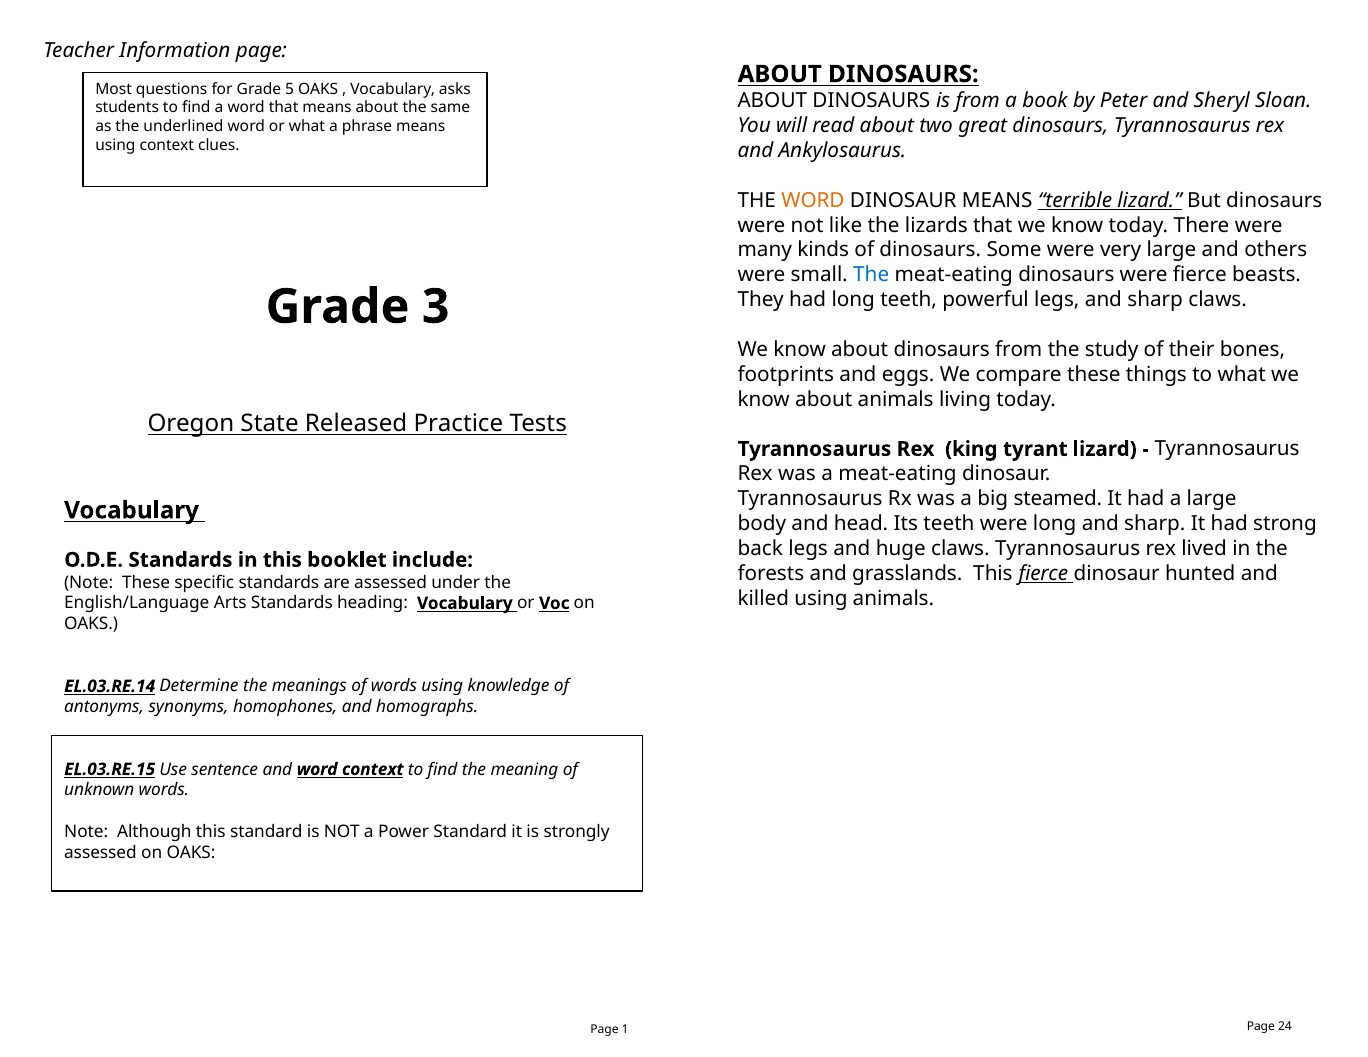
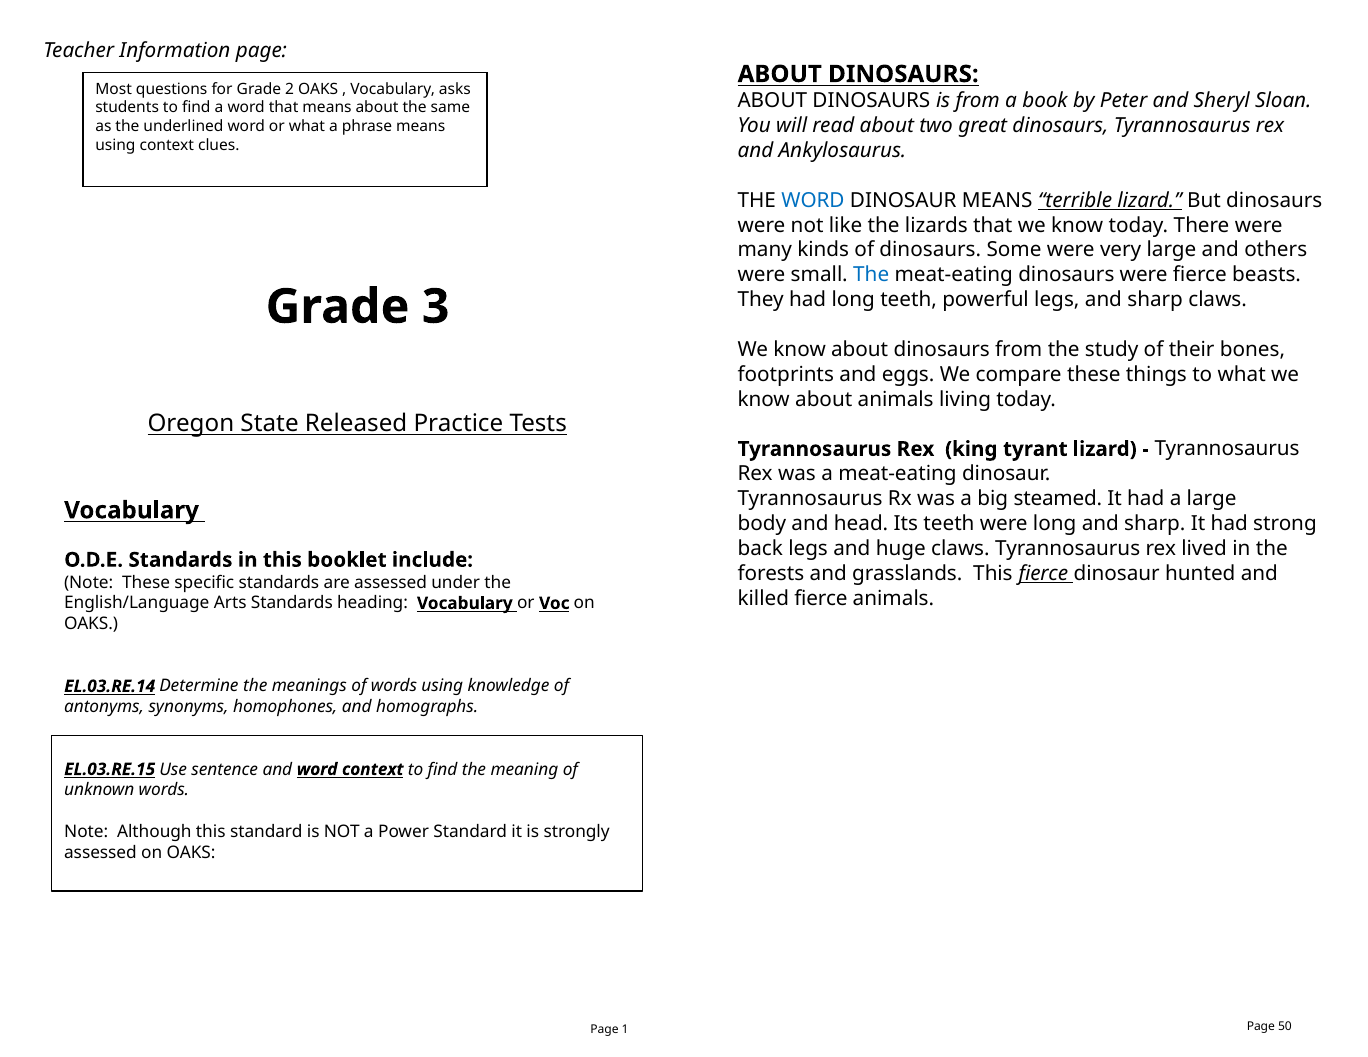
5: 5 -> 2
WORD at (813, 200) colour: orange -> blue
killed using: using -> fierce
24: 24 -> 50
